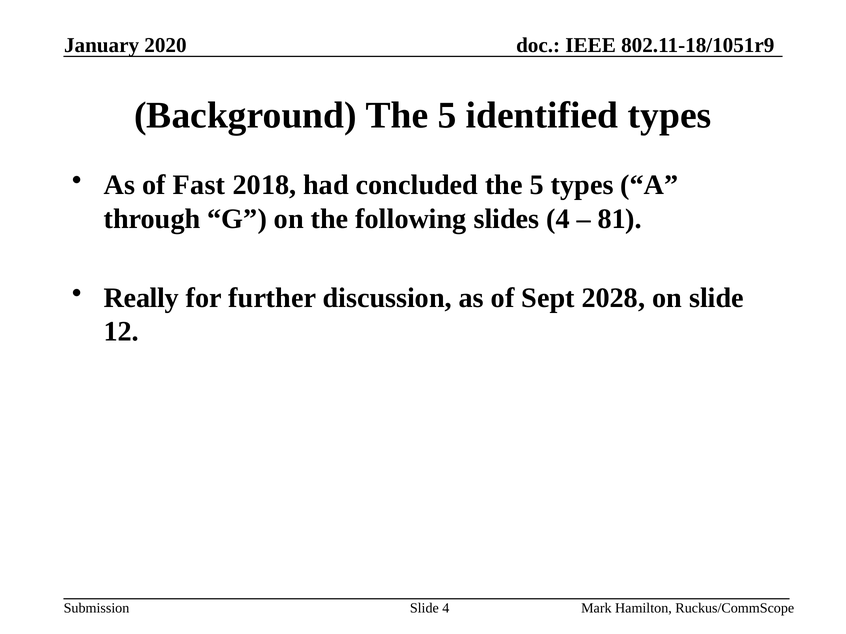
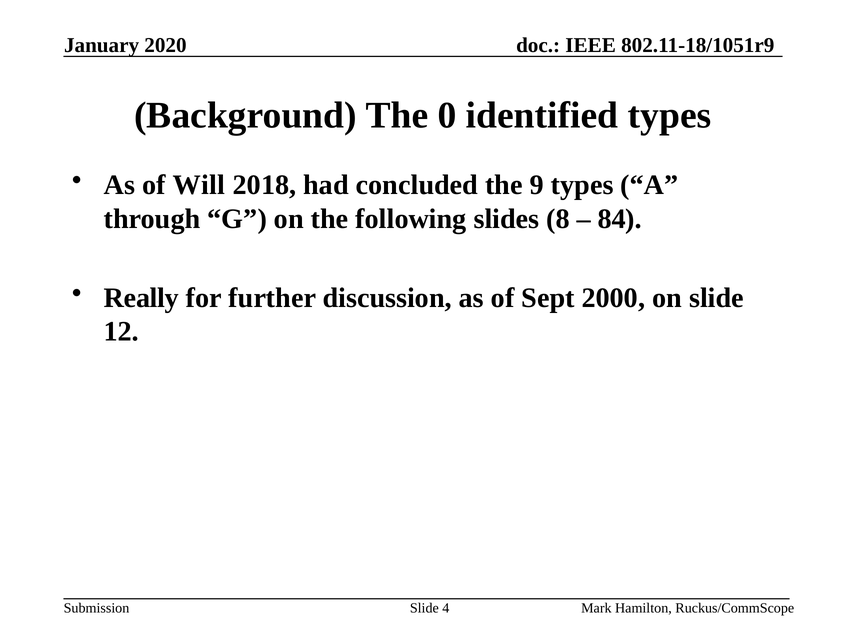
Background The 5: 5 -> 0
Fast: Fast -> Will
concluded the 5: 5 -> 9
slides 4: 4 -> 8
81: 81 -> 84
2028: 2028 -> 2000
